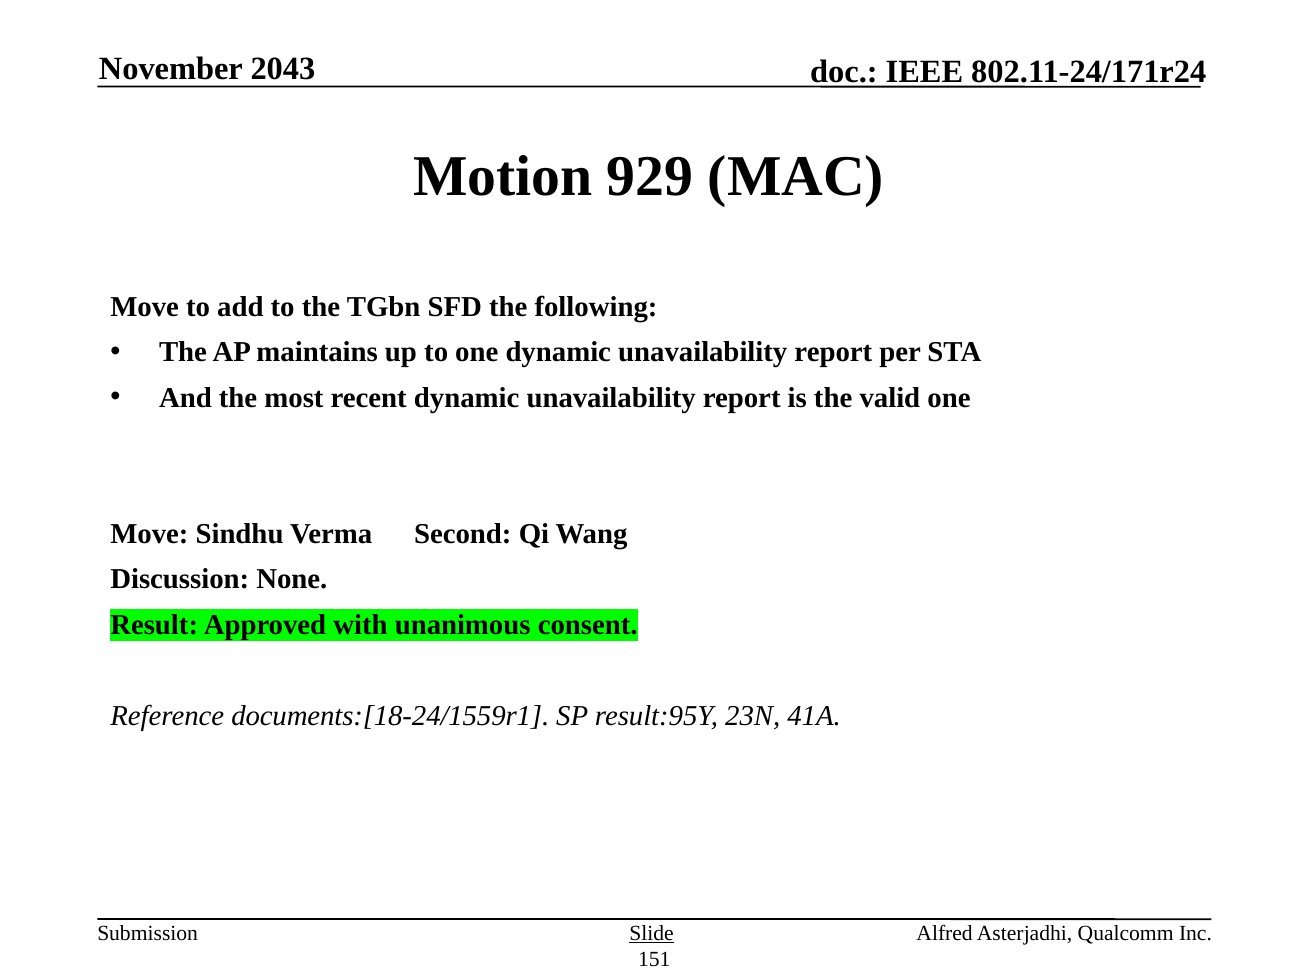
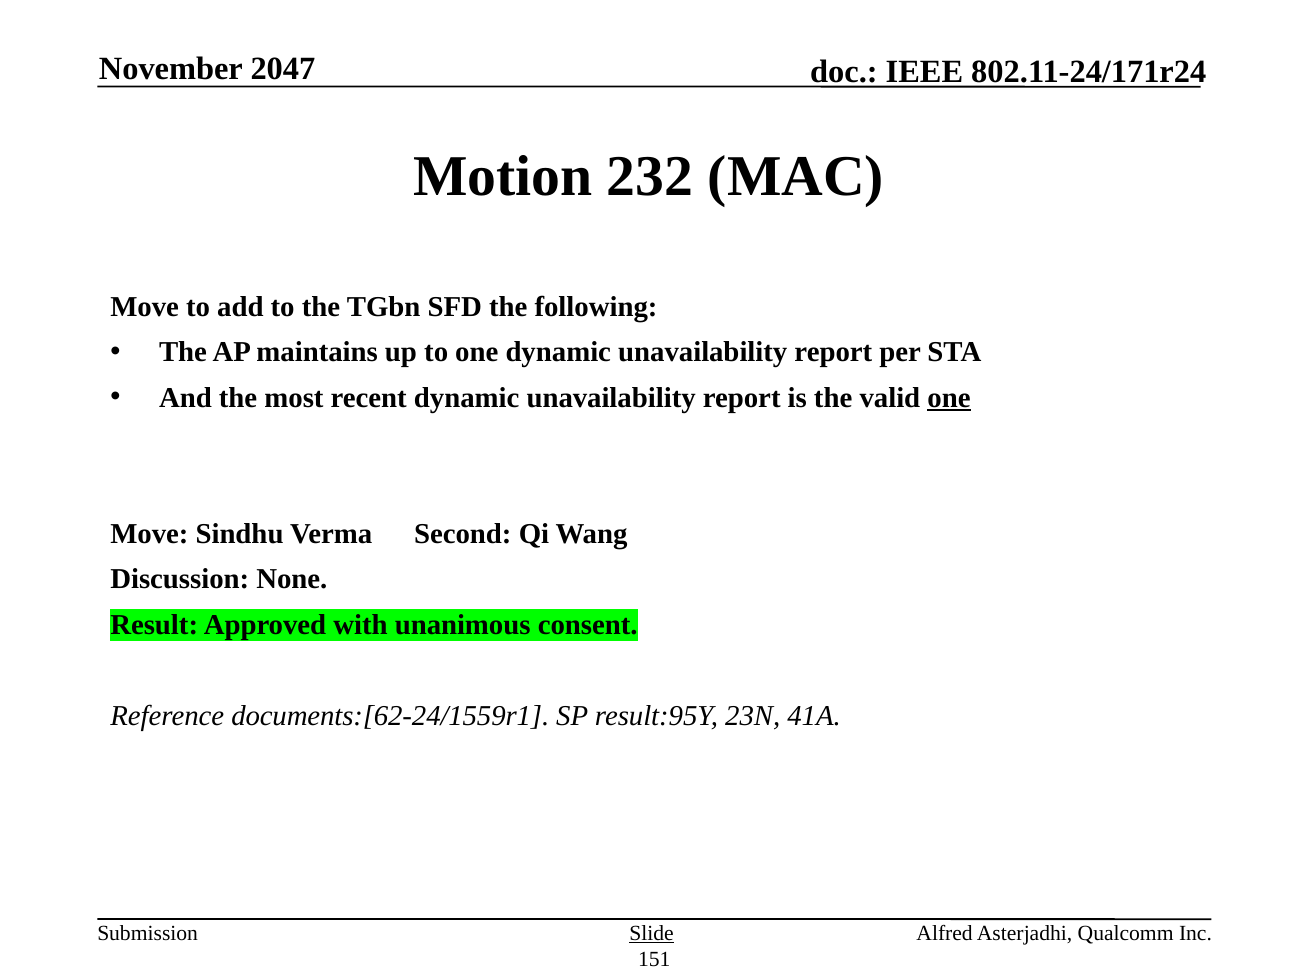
2043: 2043 -> 2047
929: 929 -> 232
one at (949, 398) underline: none -> present
documents:[18-24/1559r1: documents:[18-24/1559r1 -> documents:[62-24/1559r1
